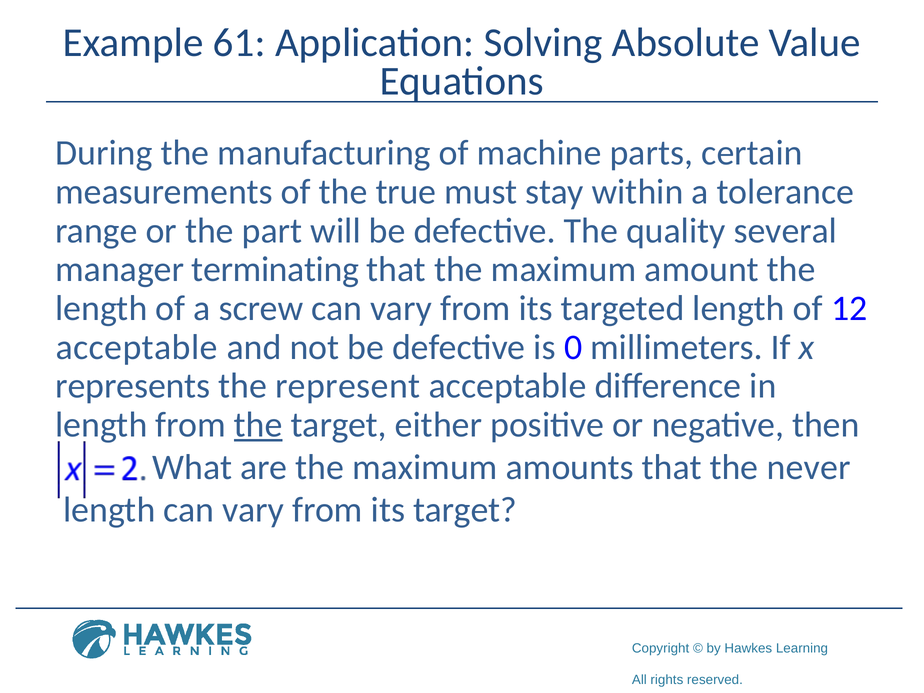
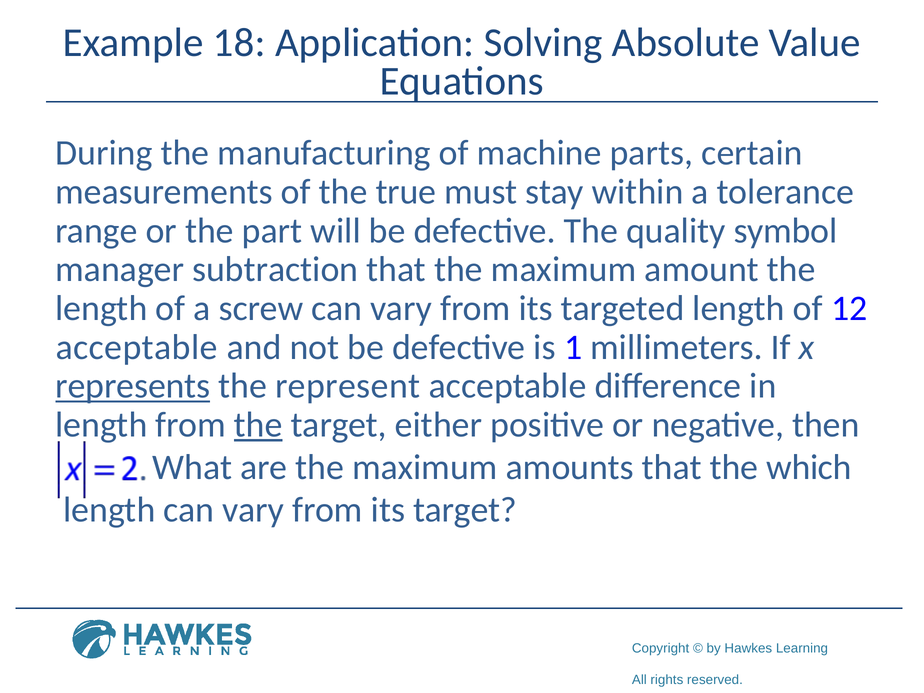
61: 61 -> 18
several: several -> symbol
terminating: terminating -> subtraction
0: 0 -> 1
represents underline: none -> present
never: never -> which
